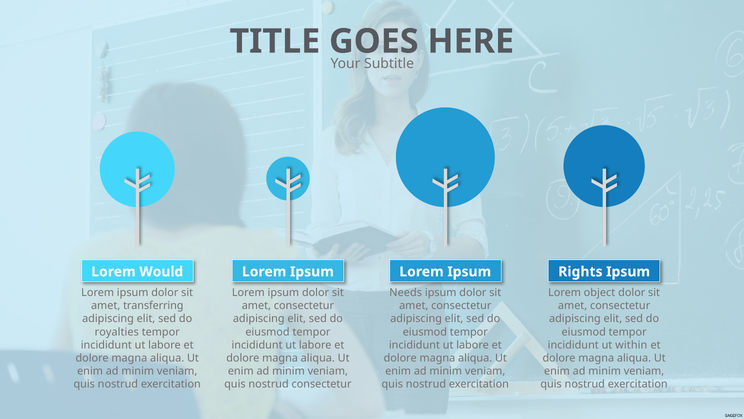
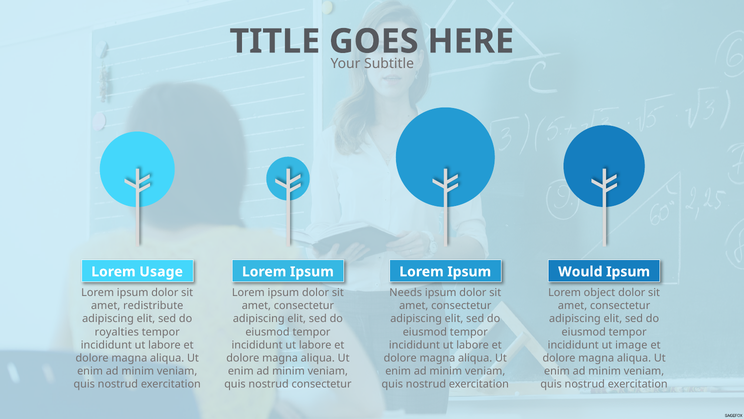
Would: Would -> Usage
Rights: Rights -> Would
transferring: transferring -> redistribute
within: within -> image
